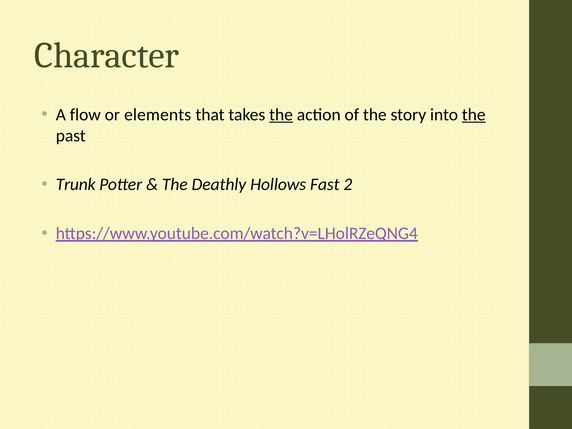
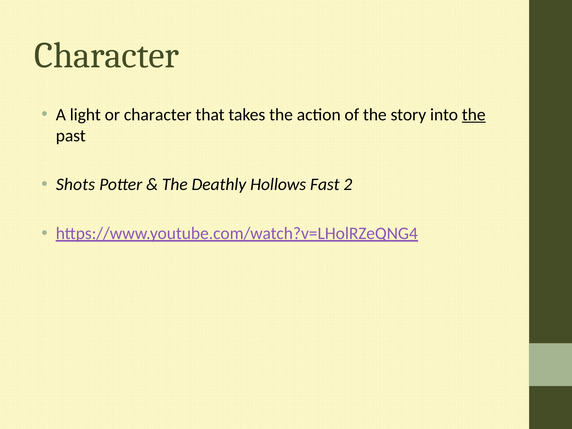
flow: flow -> light
or elements: elements -> character
the at (281, 115) underline: present -> none
Trunk: Trunk -> Shots
